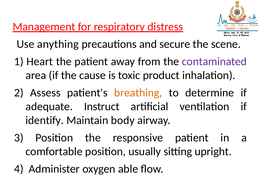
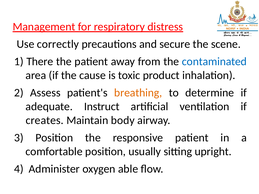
anything: anything -> correctly
Heart: Heart -> There
contaminated colour: purple -> blue
identify: identify -> creates
